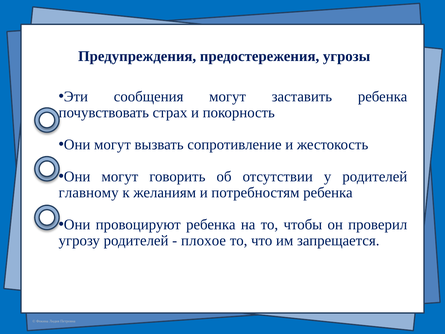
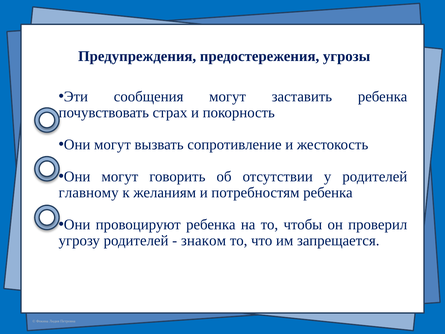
плохое: плохое -> знаком
